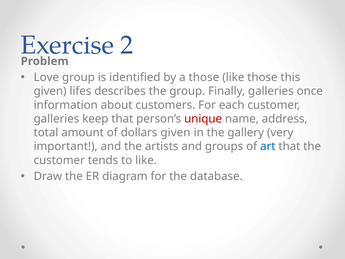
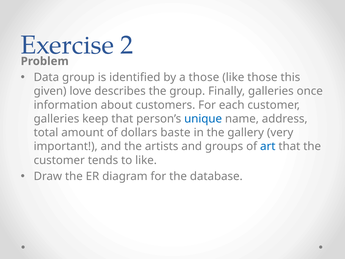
Love: Love -> Data
lifes: lifes -> love
unique colour: red -> blue
dollars given: given -> baste
